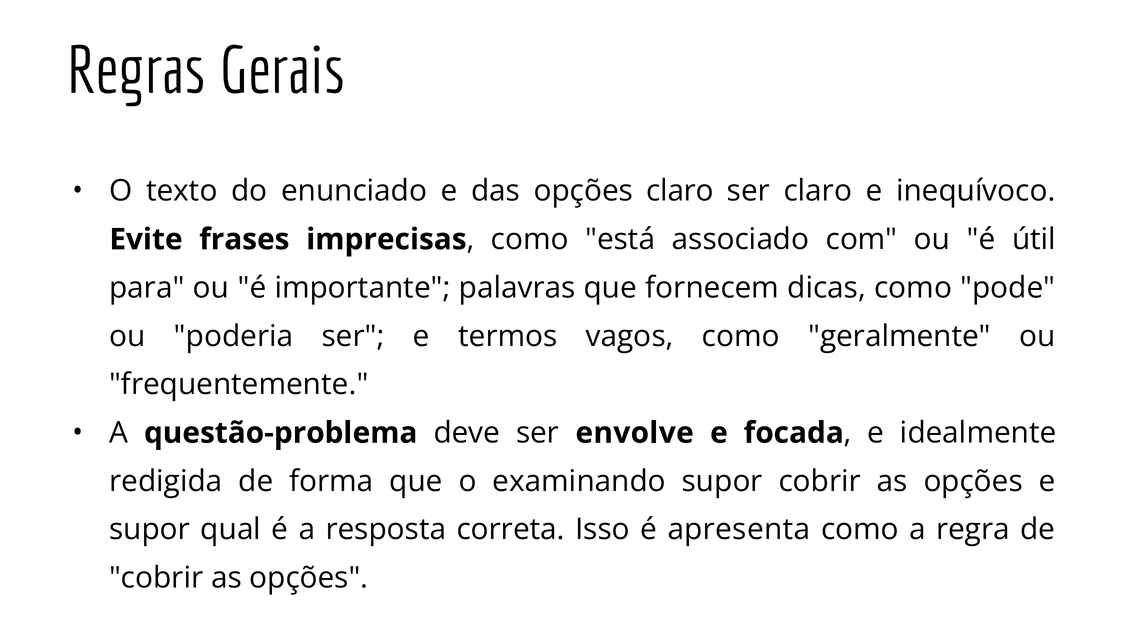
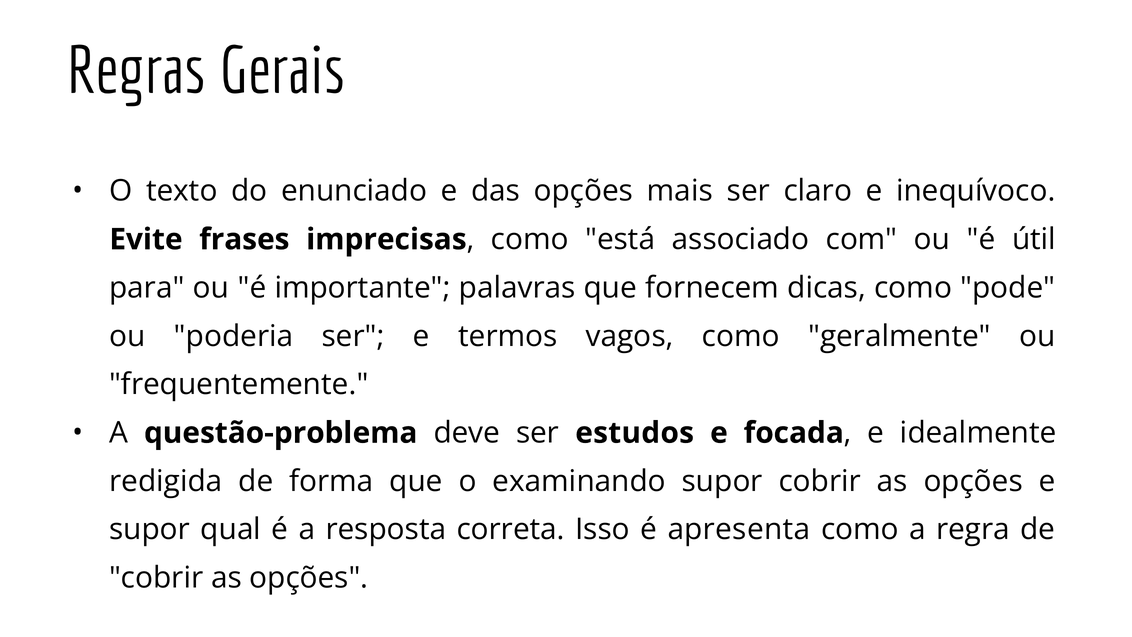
opções claro: claro -> mais
envolve: envolve -> estudos
